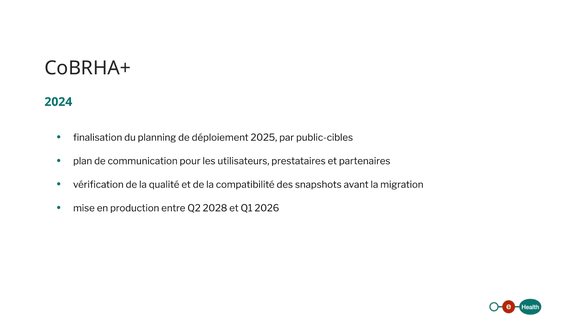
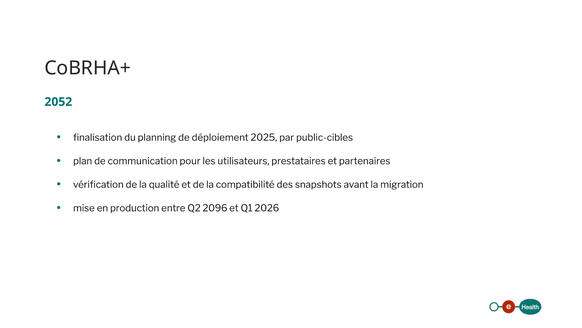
2024: 2024 -> 2052
2028: 2028 -> 2096
